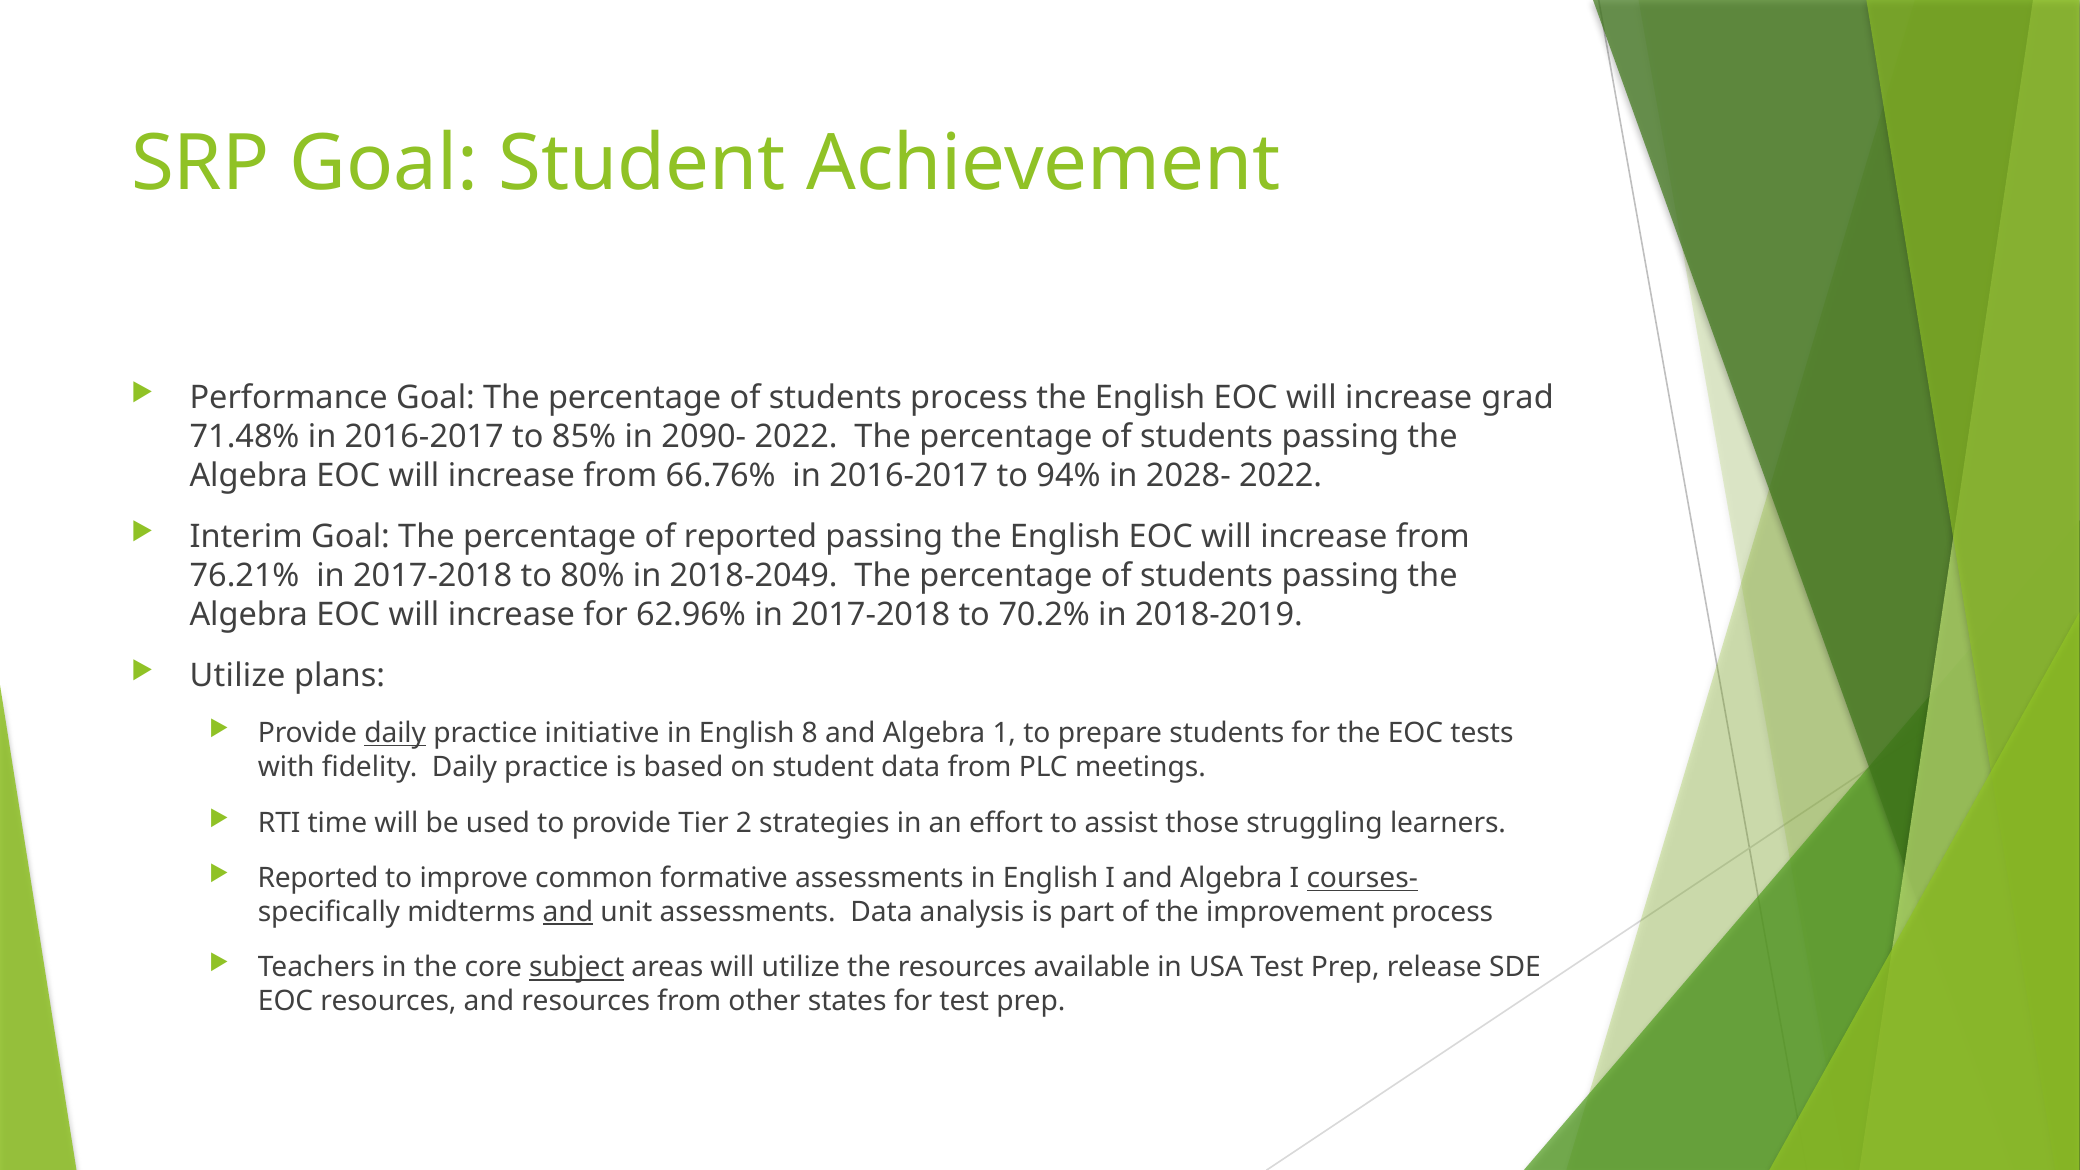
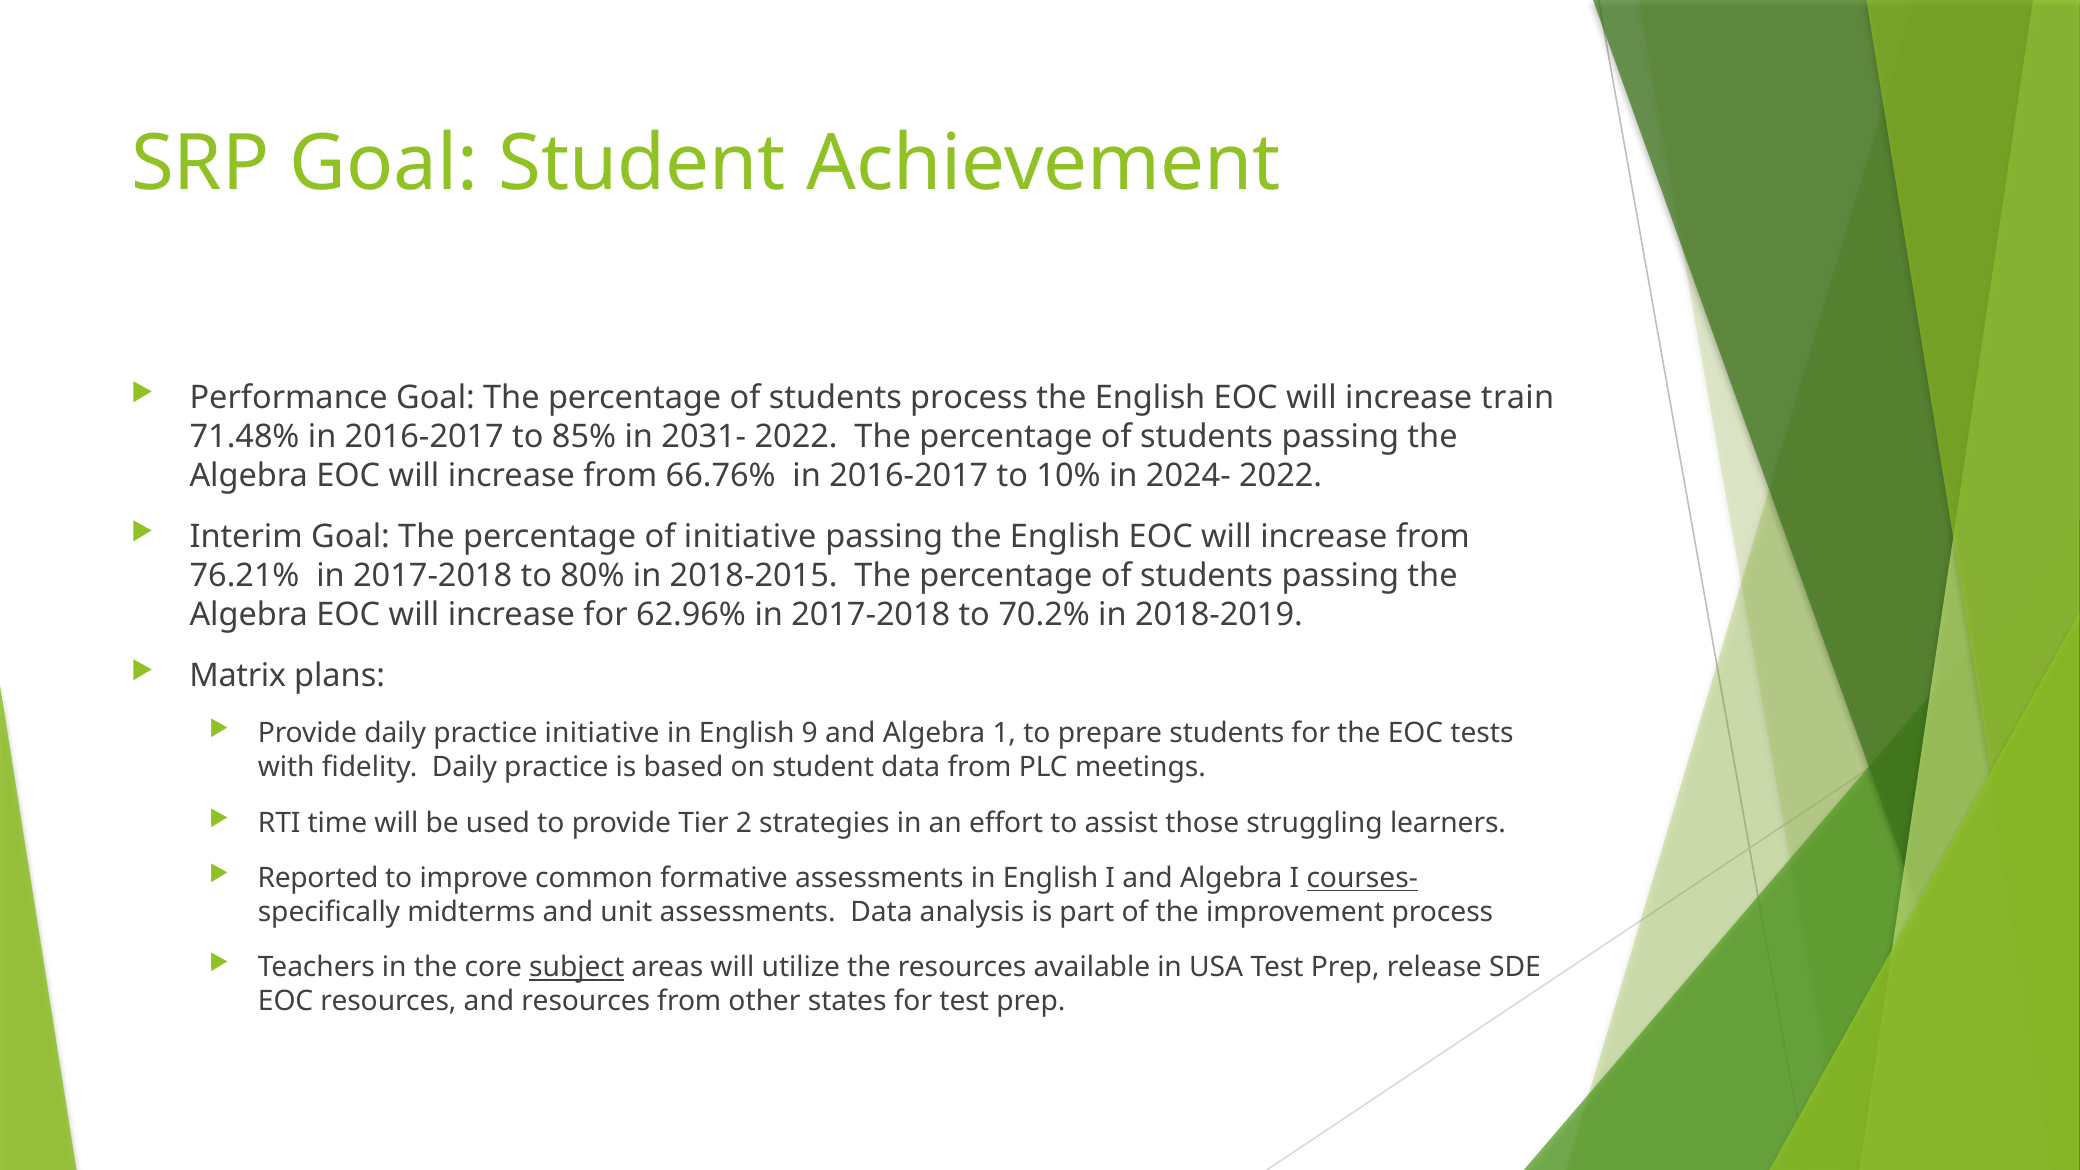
grad: grad -> train
2090-: 2090- -> 2031-
94%: 94% -> 10%
2028-: 2028- -> 2024-
of reported: reported -> initiative
2018-2049: 2018-2049 -> 2018-2015
Utilize at (238, 676): Utilize -> Matrix
daily at (395, 733) underline: present -> none
8: 8 -> 9
and at (568, 912) underline: present -> none
